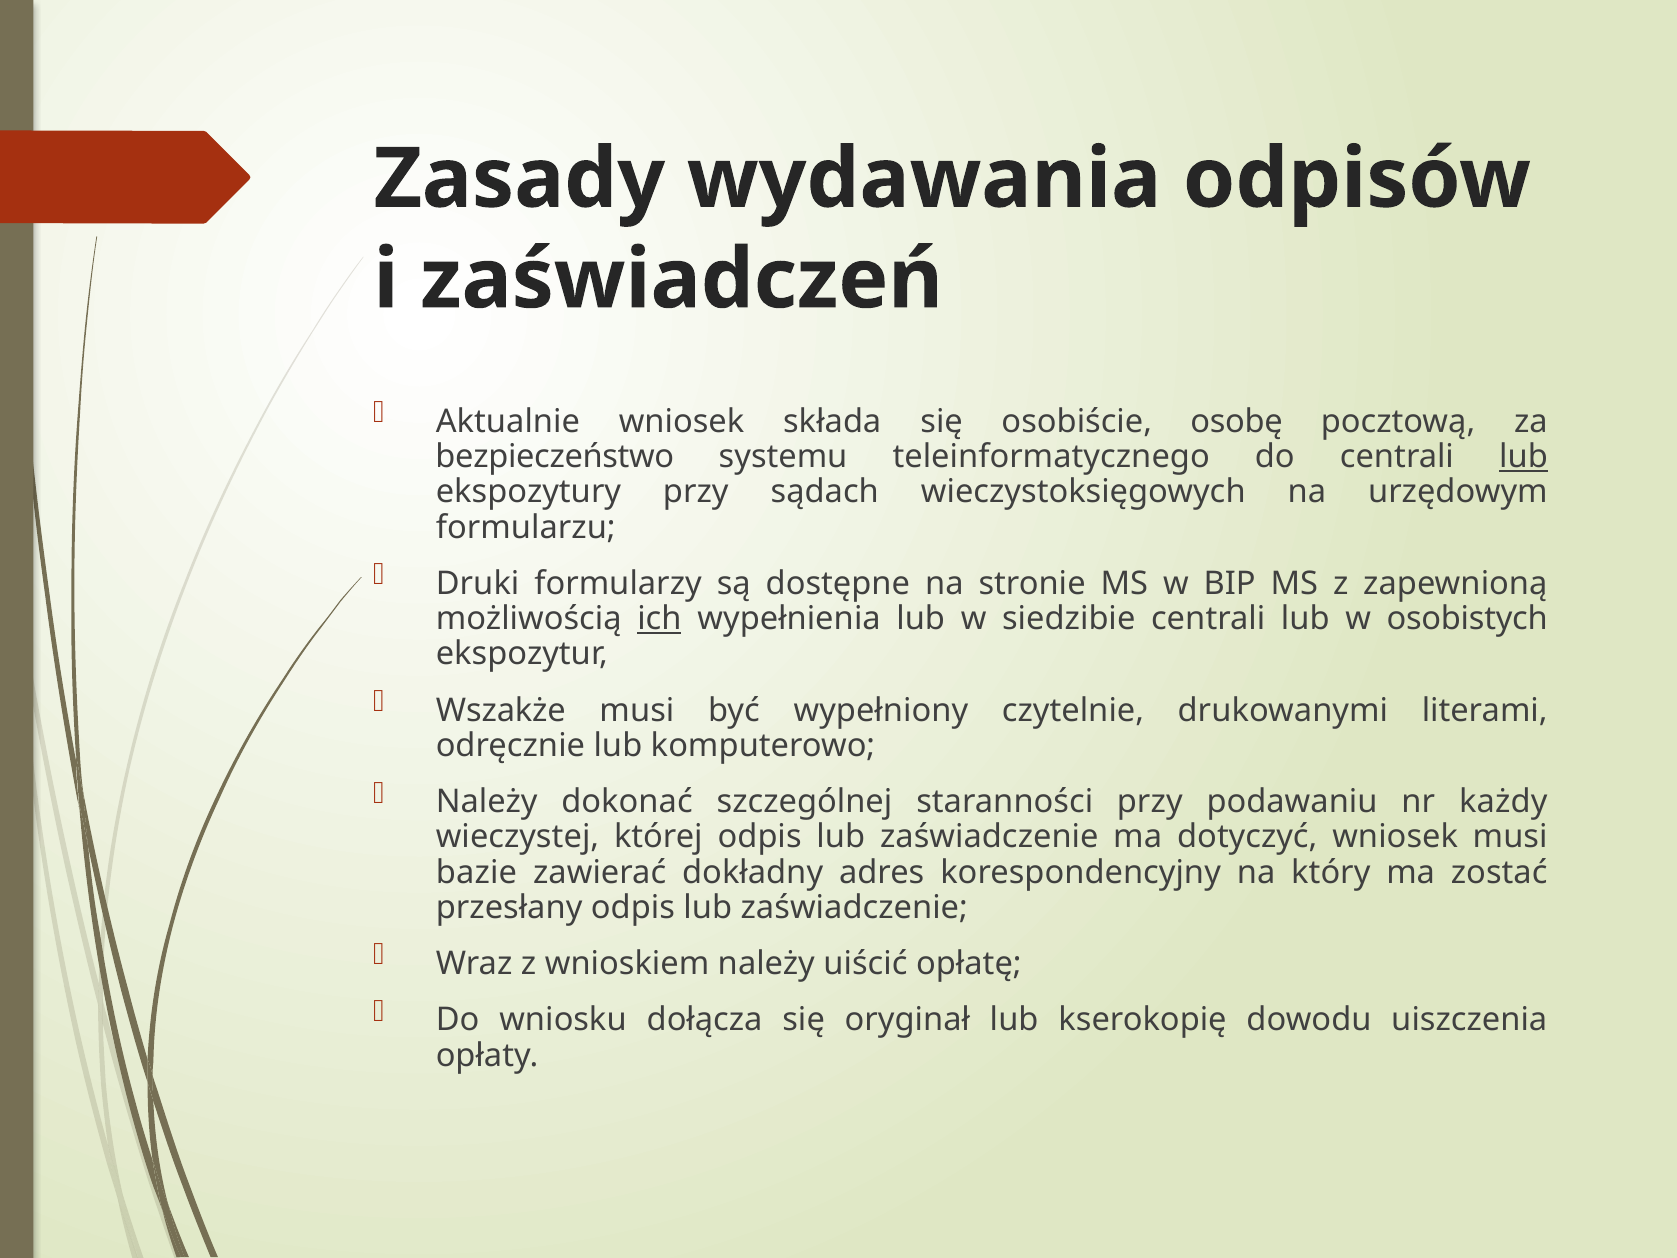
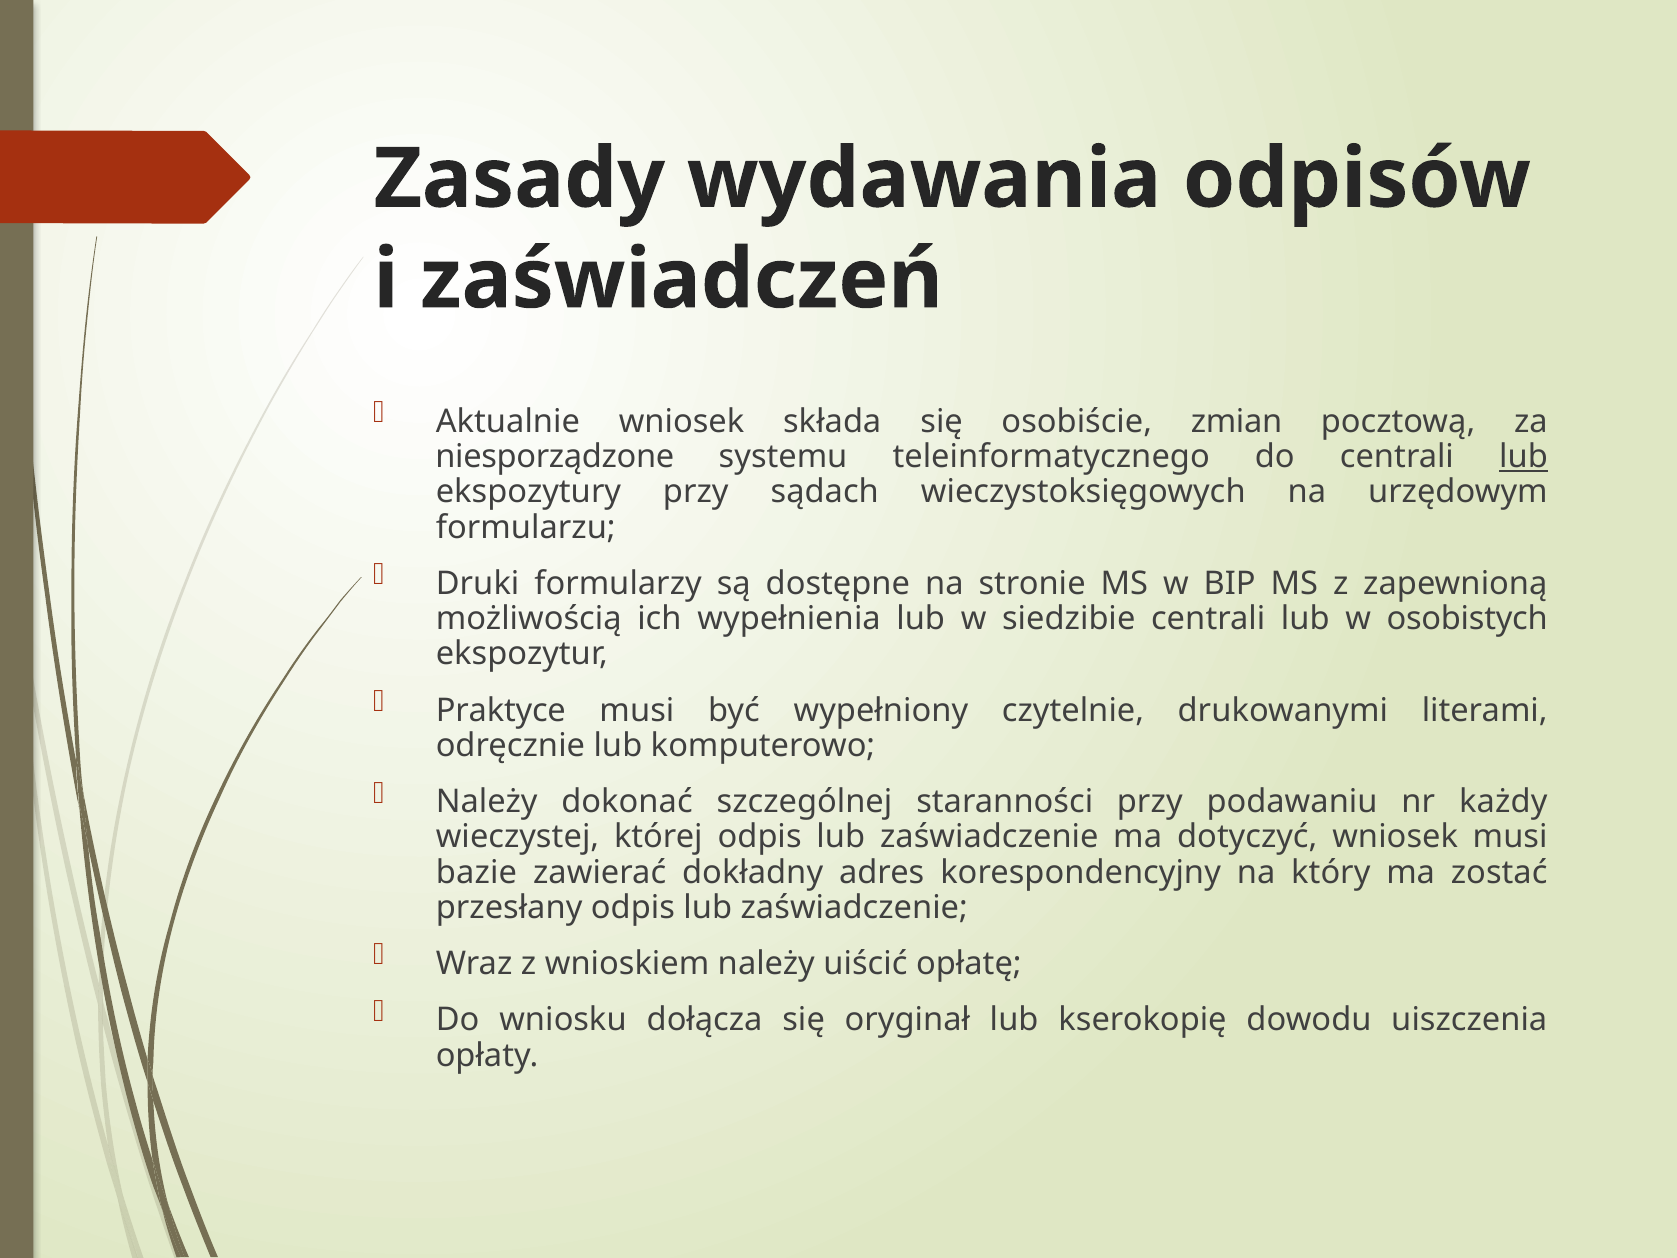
osobę: osobę -> zmian
bezpieczeństwo: bezpieczeństwo -> niesporządzone
ich underline: present -> none
Wszakże: Wszakże -> Praktyce
